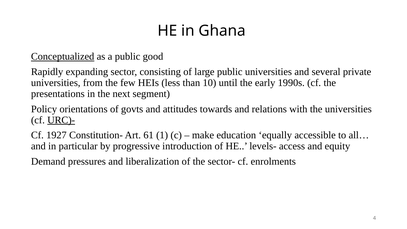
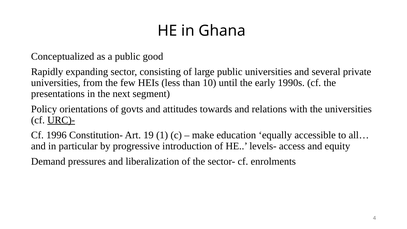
Conceptualized underline: present -> none
1927: 1927 -> 1996
61: 61 -> 19
